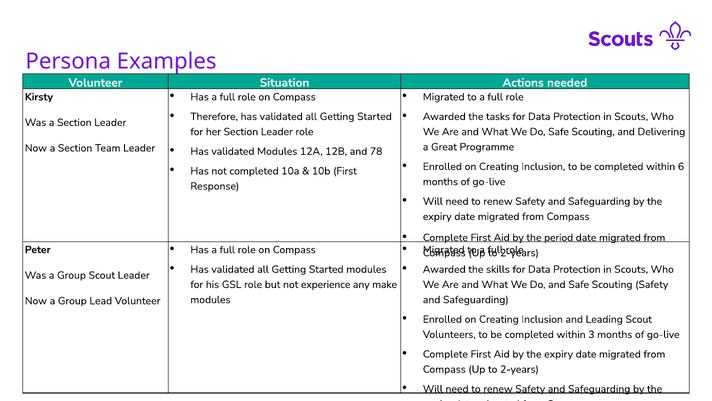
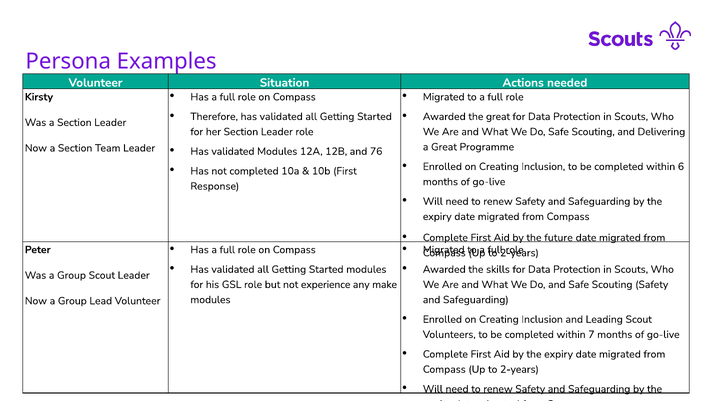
the tasks: tasks -> great
78: 78 -> 76
period: period -> future
3: 3 -> 7
